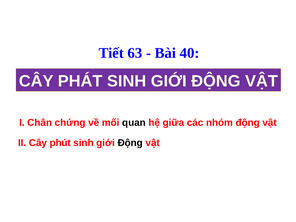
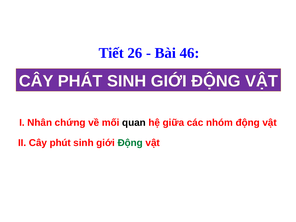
63: 63 -> 26
40: 40 -> 46
Chân: Chân -> Nhân
Động at (130, 143) colour: black -> green
